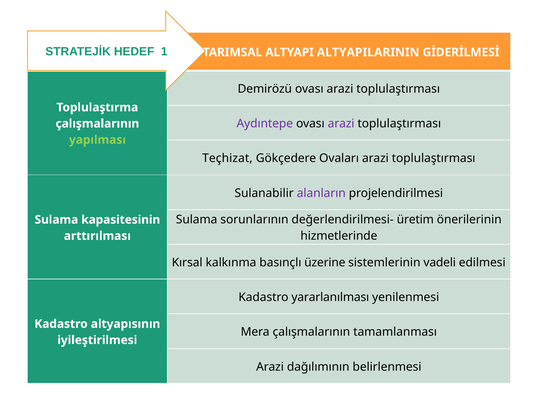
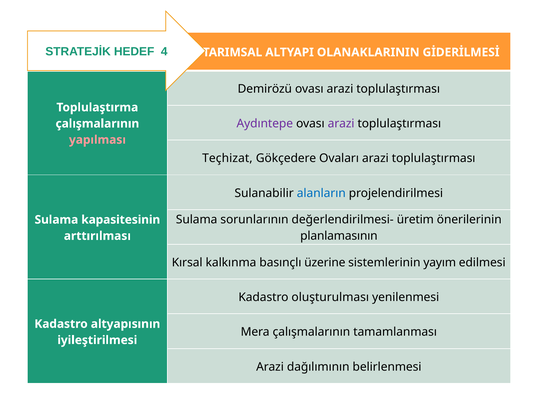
1: 1 -> 4
ALTYAPILARININ: ALTYAPILARININ -> OLANAKLARININ
yapılması colour: light green -> pink
alanların colour: purple -> blue
hizmetlerinde: hizmetlerinde -> planlamasının
vadeli: vadeli -> yayım
yararlanılması: yararlanılması -> oluşturulması
